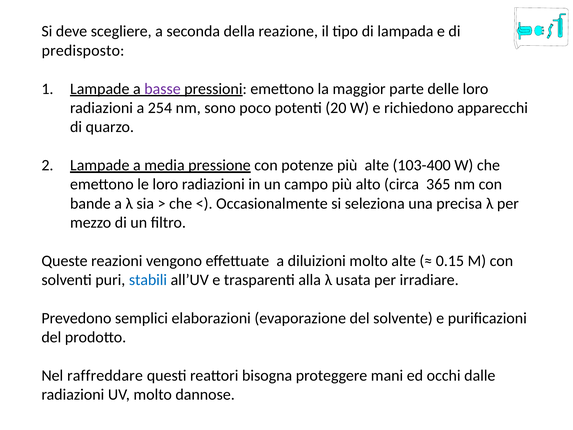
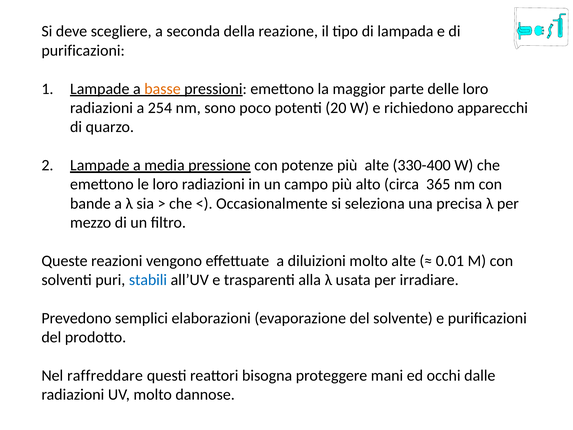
predisposto at (83, 50): predisposto -> purificazioni
basse colour: purple -> orange
103-400: 103-400 -> 330-400
0.15: 0.15 -> 0.01
